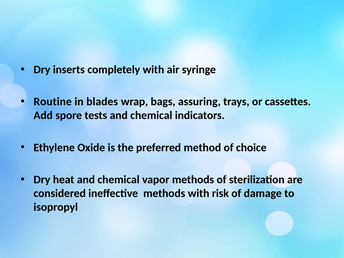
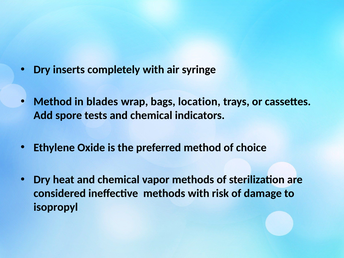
Routine at (53, 102): Routine -> Method
assuring: assuring -> location
